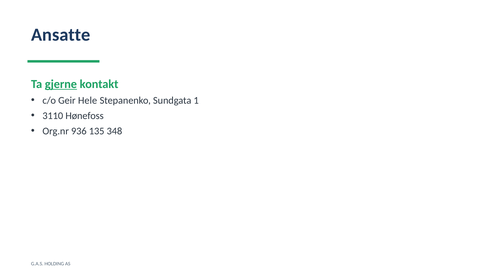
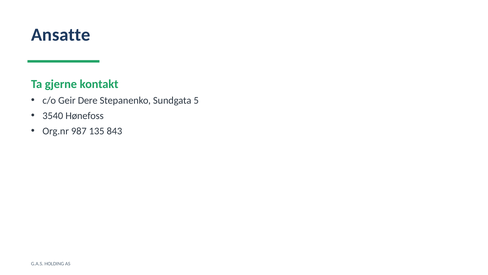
gjerne underline: present -> none
Hele: Hele -> Dere
1: 1 -> 5
3110: 3110 -> 3540
936: 936 -> 987
348: 348 -> 843
